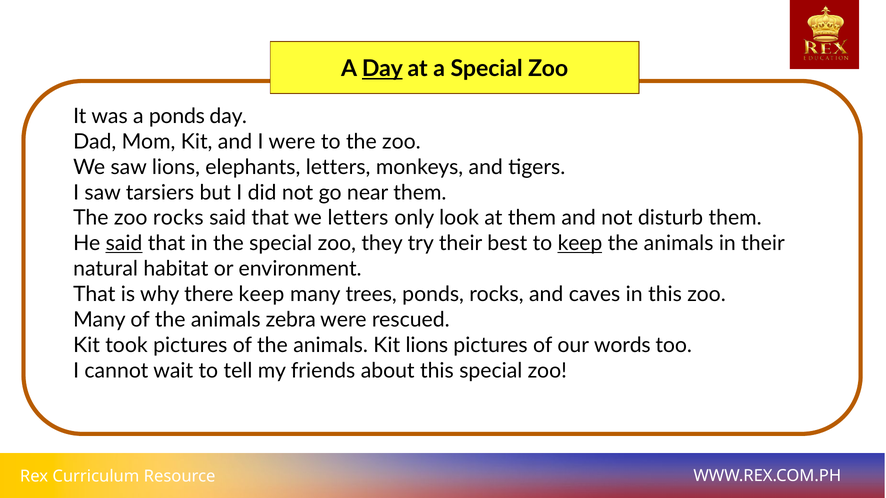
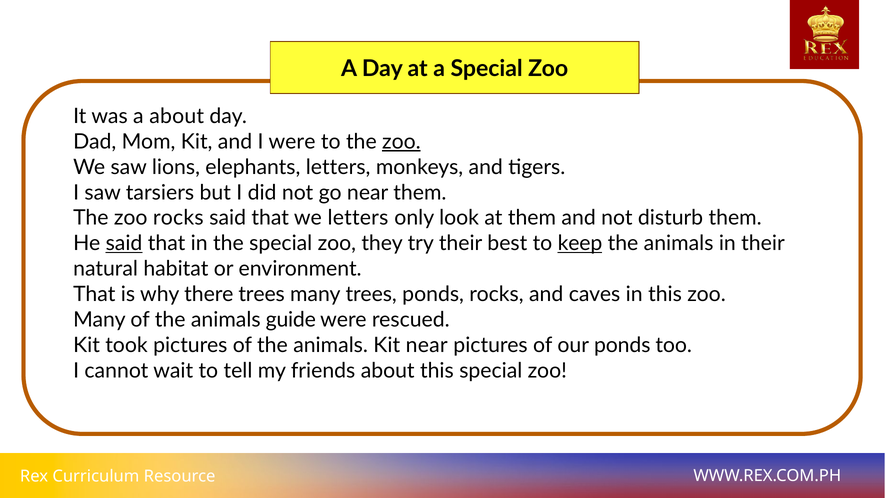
Day at (382, 69) underline: present -> none
a ponds: ponds -> about
zoo at (401, 142) underline: none -> present
there keep: keep -> trees
zebra: zebra -> guide
Kit lions: lions -> near
our words: words -> ponds
